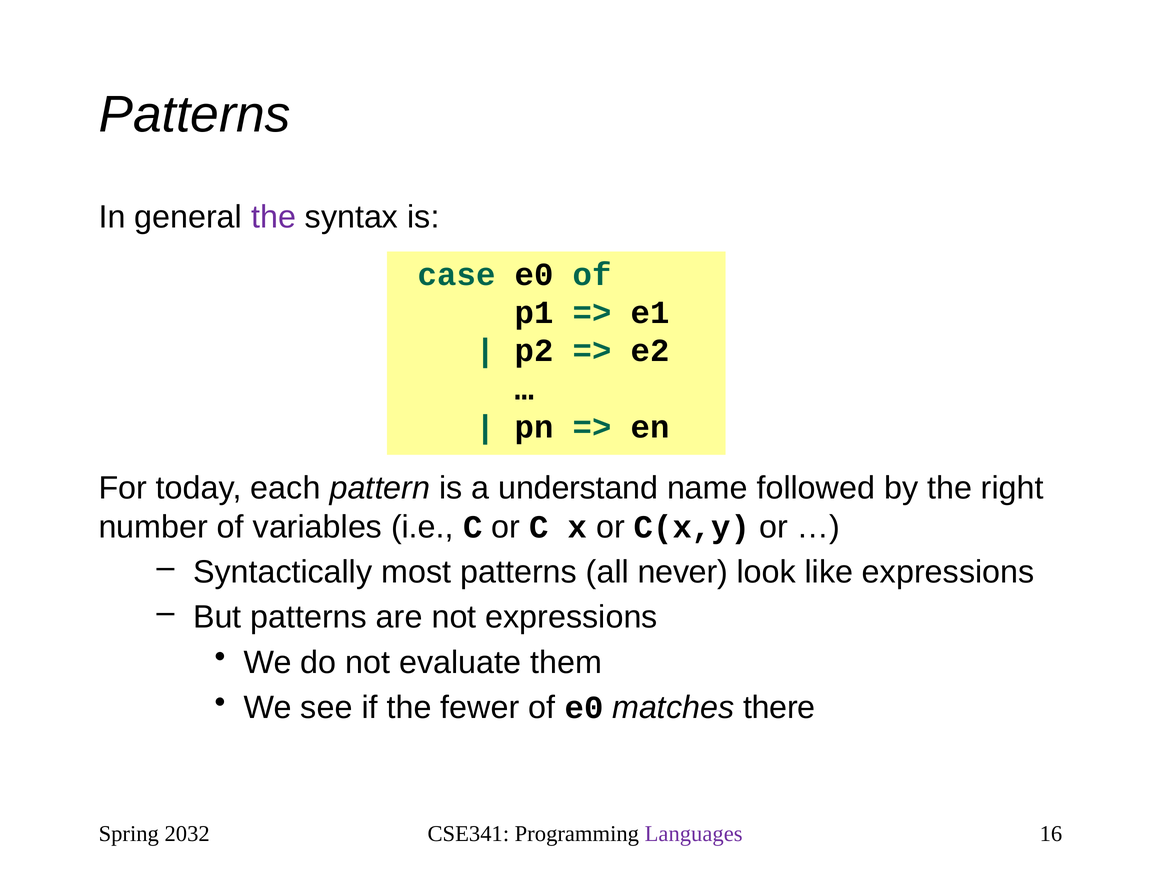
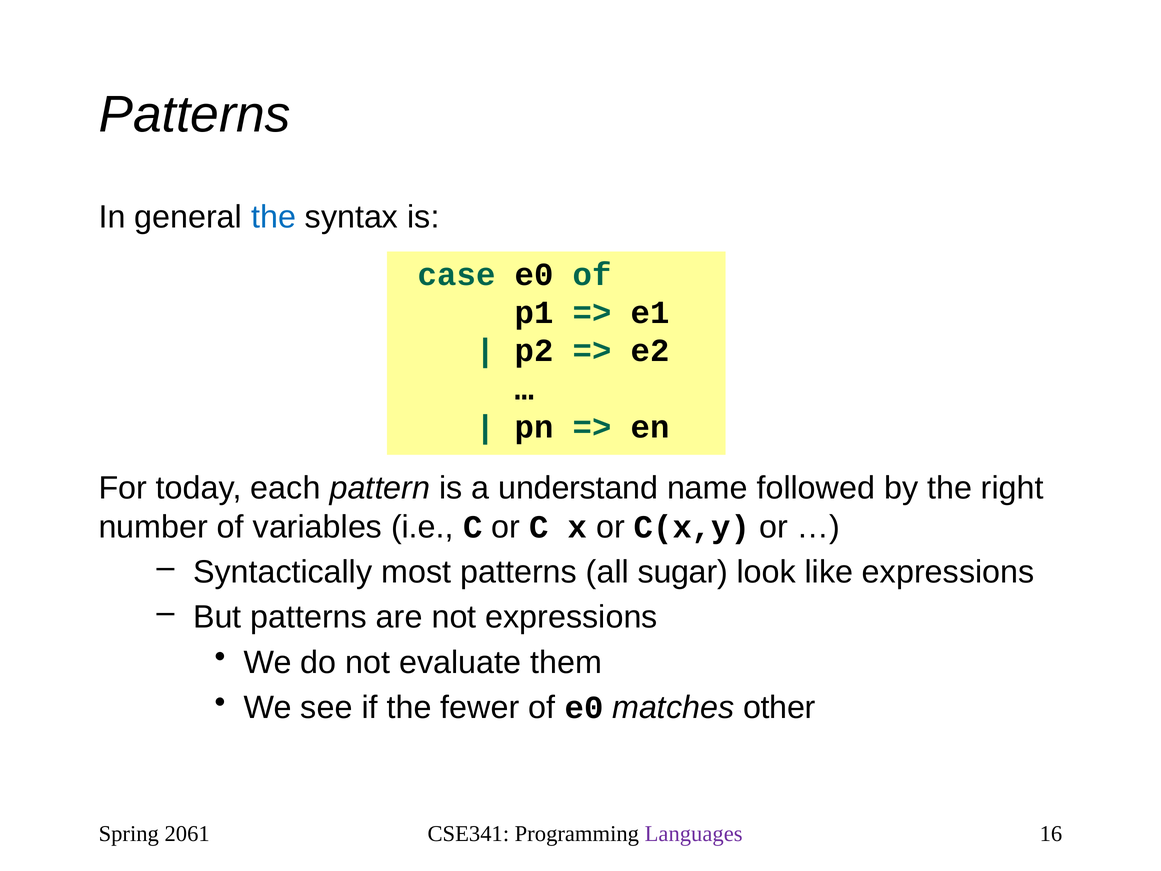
the at (274, 217) colour: purple -> blue
never: never -> sugar
there: there -> other
2032: 2032 -> 2061
